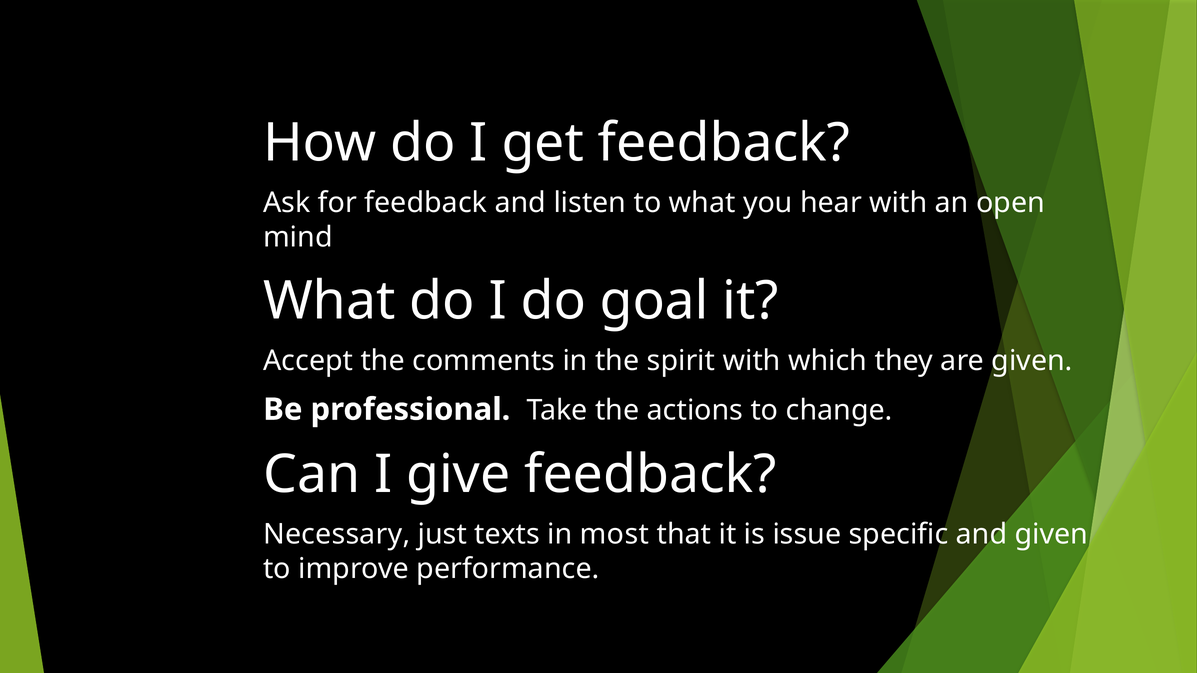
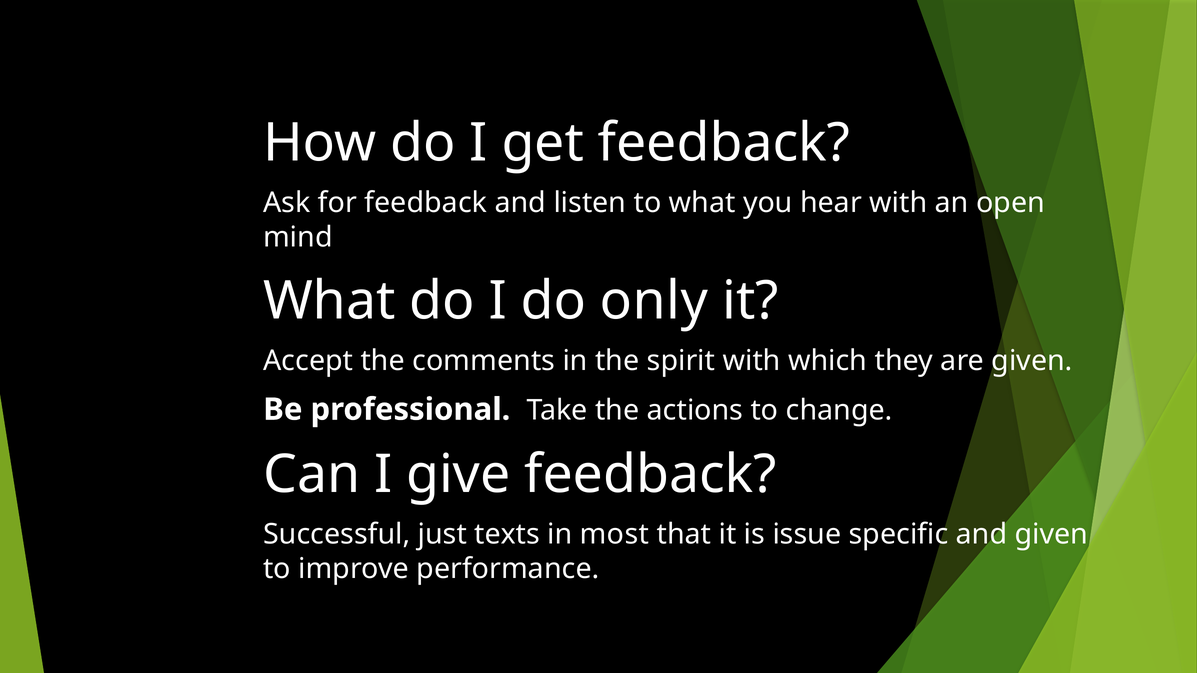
goal: goal -> only
Necessary: Necessary -> Successful
